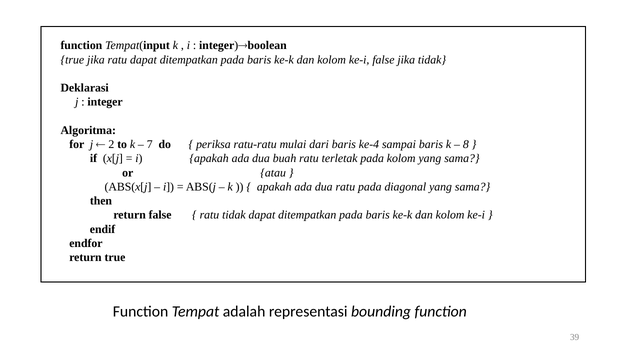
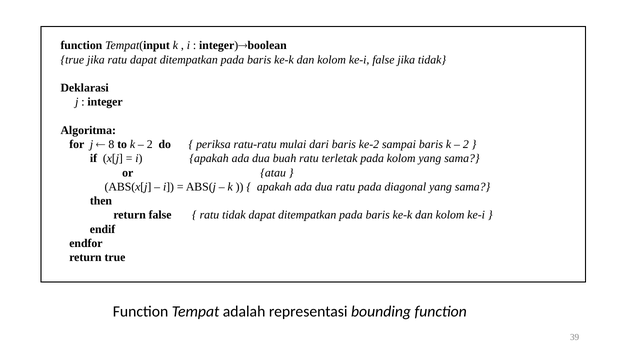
2: 2 -> 8
7 at (150, 144): 7 -> 2
ke-4: ke-4 -> ke-2
8 at (466, 144): 8 -> 2
